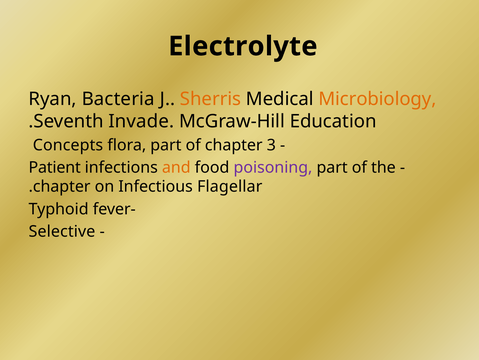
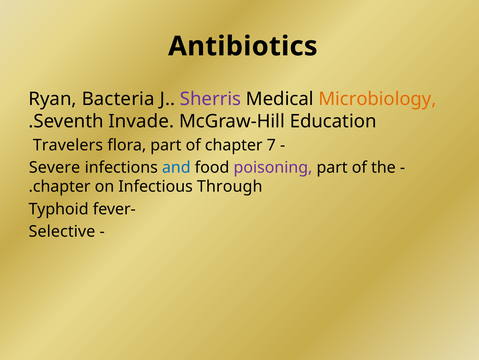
Electrolyte: Electrolyte -> Antibiotics
Sherris colour: orange -> purple
Concepts: Concepts -> Travelers
3: 3 -> 7
Patient: Patient -> Severe
and colour: orange -> blue
Flagellar: Flagellar -> Through
